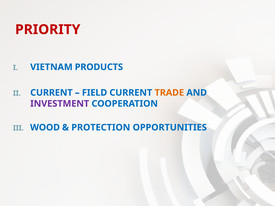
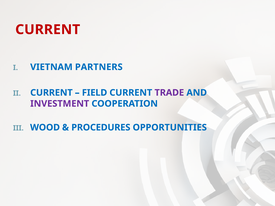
PRIORITY at (48, 30): PRIORITY -> CURRENT
PRODUCTS: PRODUCTS -> PARTNERS
TRADE colour: orange -> purple
PROTECTION: PROTECTION -> PROCEDURES
